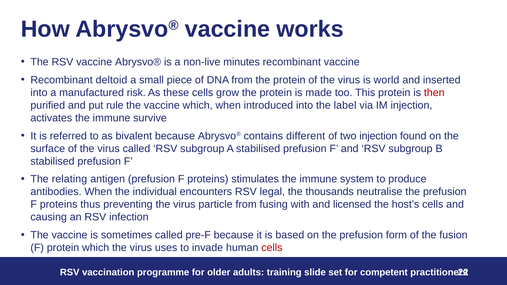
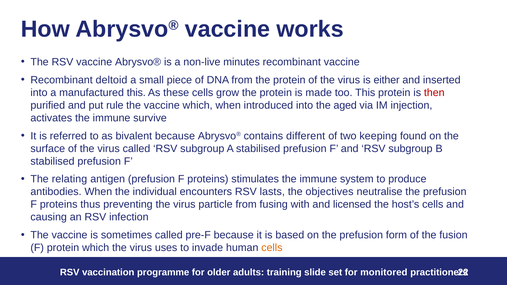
world: world -> either
manufactured risk: risk -> this
label: label -> aged
two injection: injection -> keeping
legal: legal -> lasts
thousands: thousands -> objectives
cells at (272, 248) colour: red -> orange
competent: competent -> monitored
